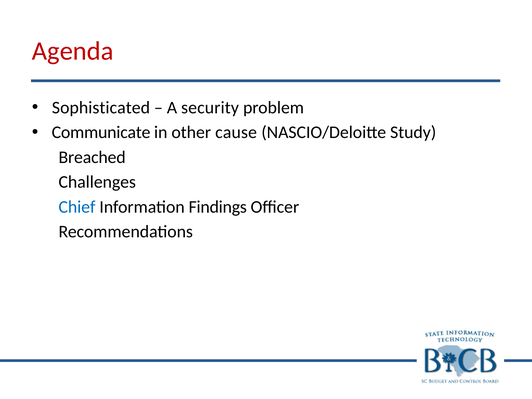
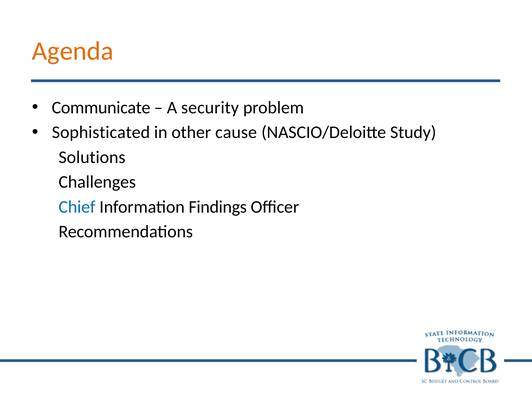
Agenda colour: red -> orange
Sophisticated: Sophisticated -> Communicate
Communicate: Communicate -> Sophisticated
Breached: Breached -> Solutions
